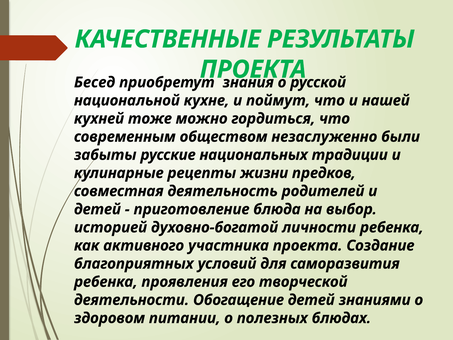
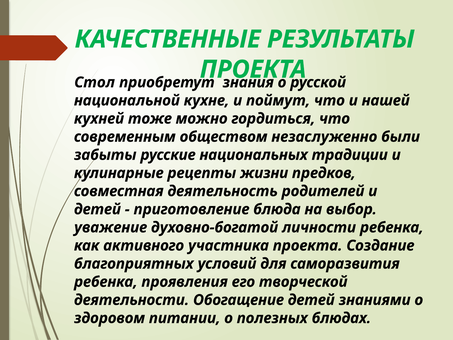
Бесед: Бесед -> Стол
историей: историей -> уважение
